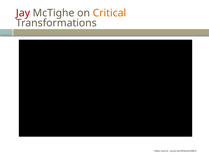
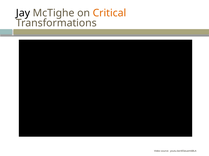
Jay colour: red -> black
